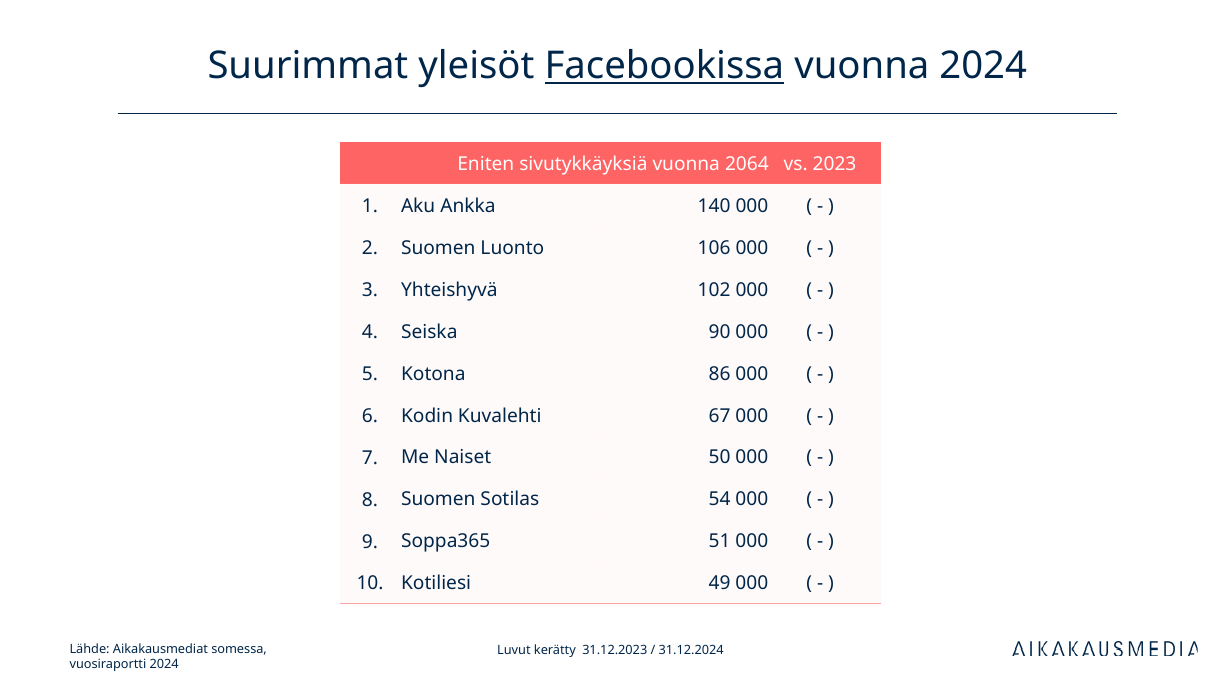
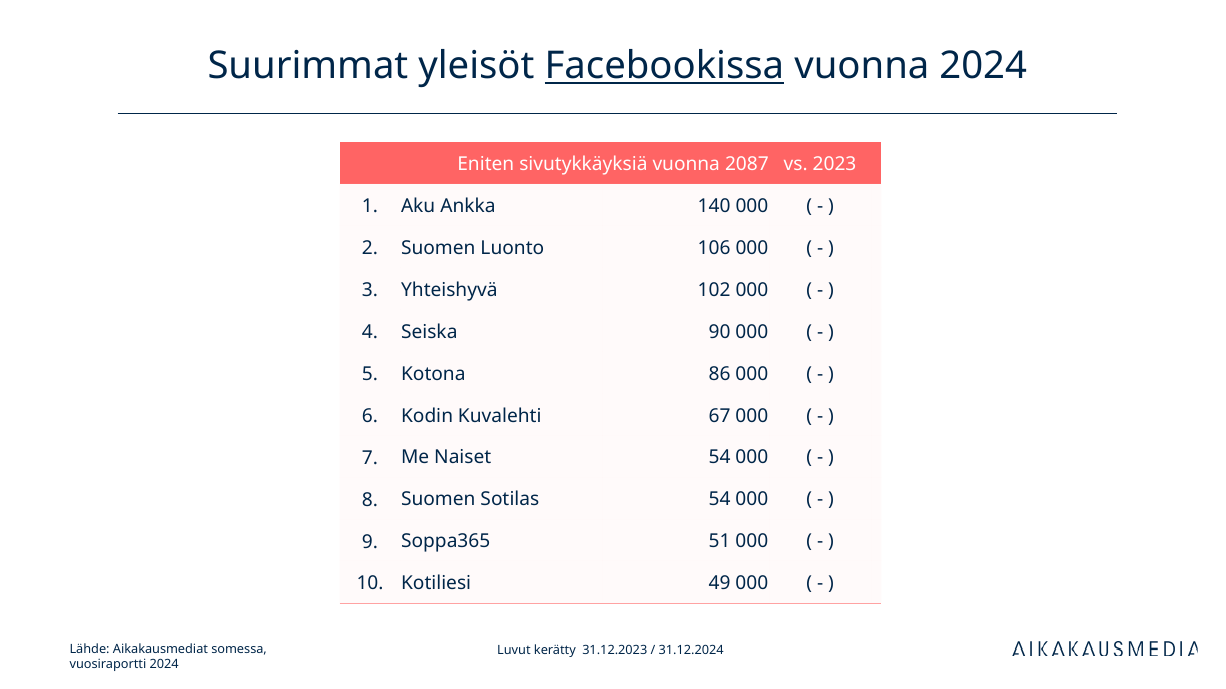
2064: 2064 -> 2087
Naiset 50: 50 -> 54
